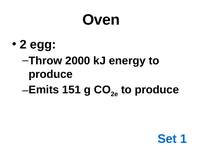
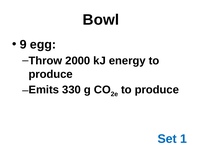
Oven: Oven -> Bowl
2: 2 -> 9
151: 151 -> 330
